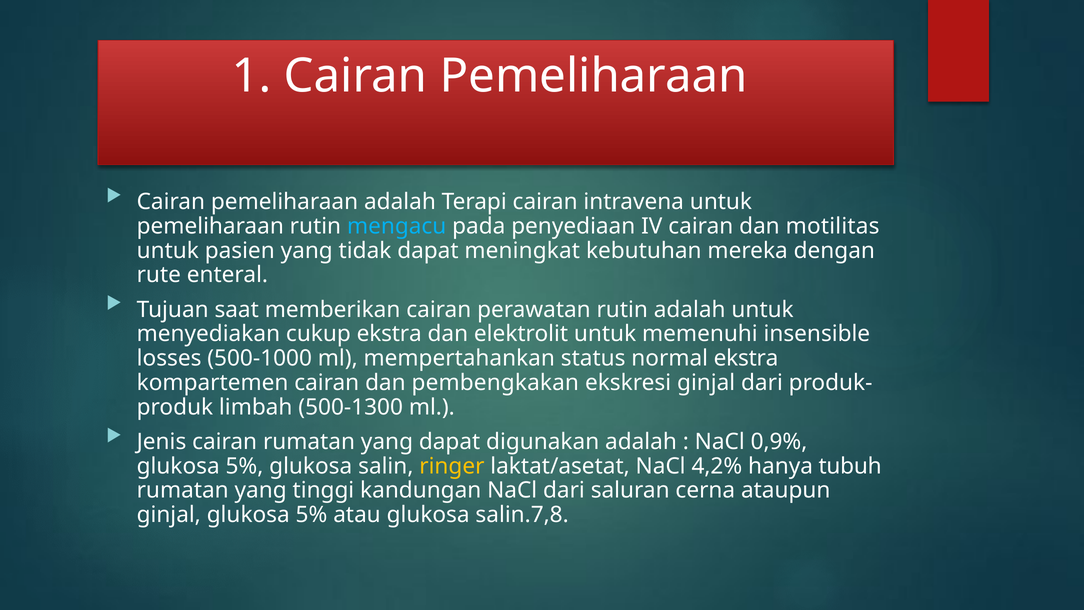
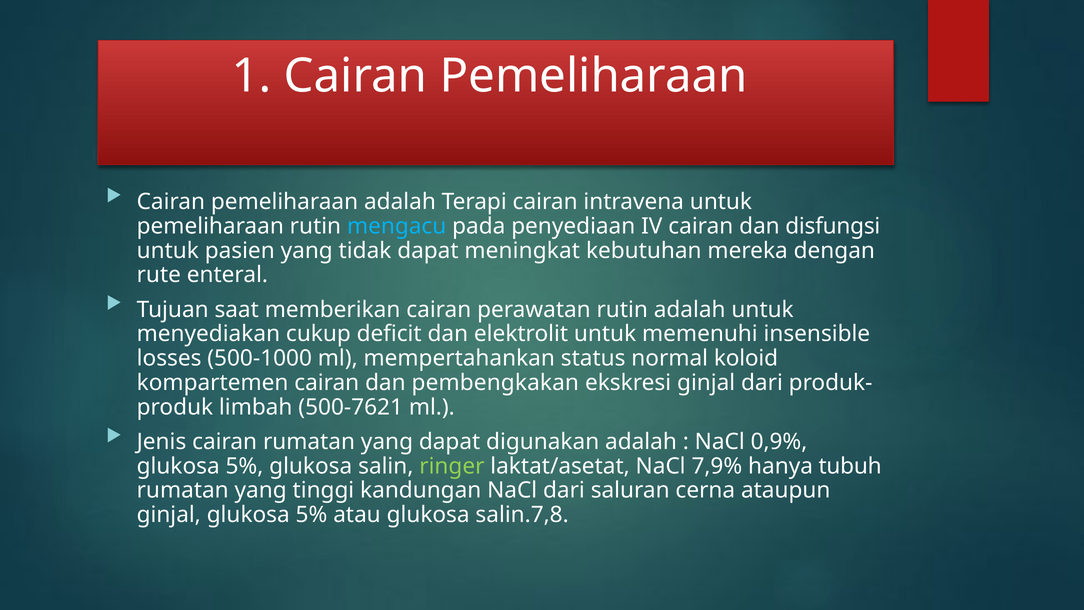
motilitas: motilitas -> disfungsi
cukup ekstra: ekstra -> deficit
normal ekstra: ekstra -> koloid
500-1300: 500-1300 -> 500-7621
ringer colour: yellow -> light green
4,2%: 4,2% -> 7,9%
